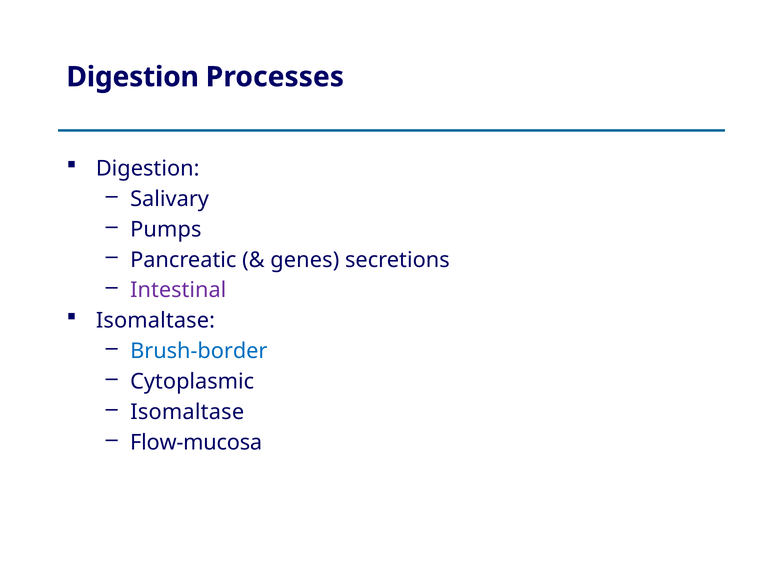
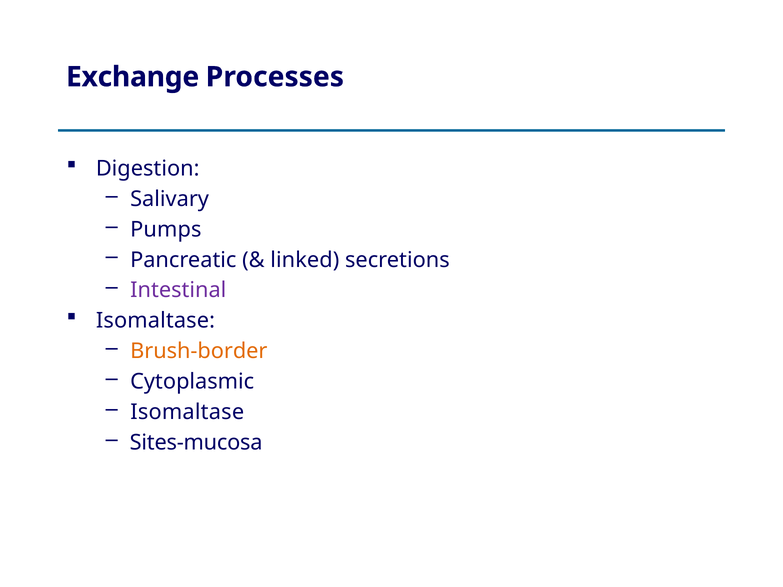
Digestion at (133, 77): Digestion -> Exchange
genes: genes -> linked
Brush-border colour: blue -> orange
Flow-mucosa: Flow-mucosa -> Sites-mucosa
